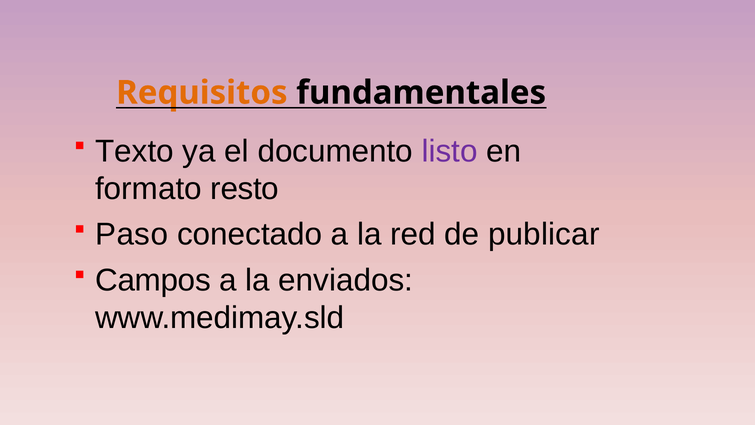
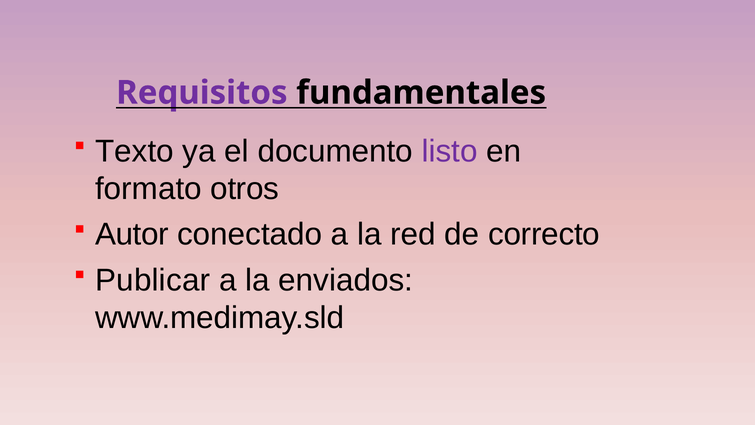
Requisitos colour: orange -> purple
resto: resto -> otros
Paso: Paso -> Autor
publicar: publicar -> correcto
Campos: Campos -> Publicar
